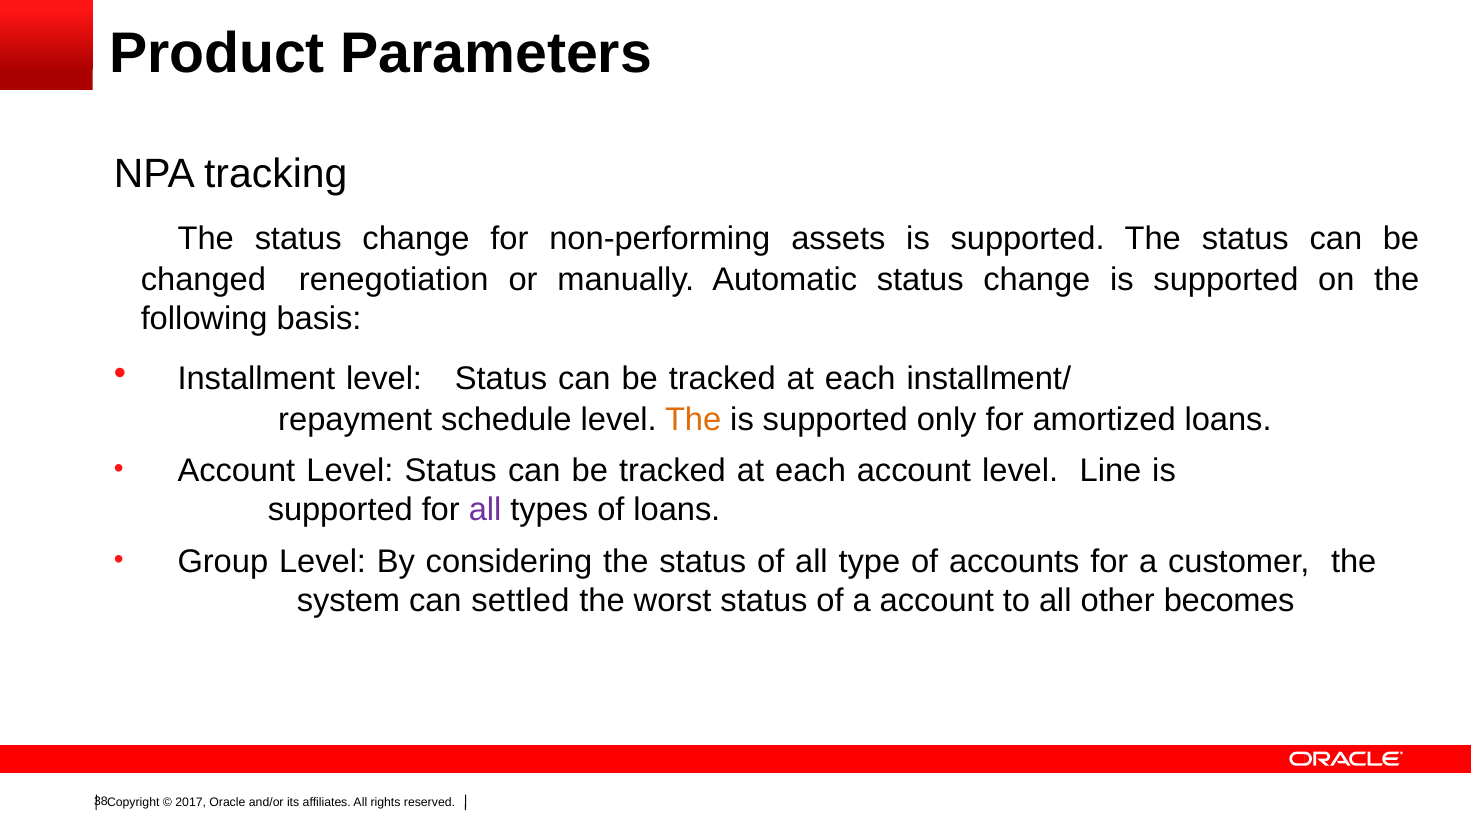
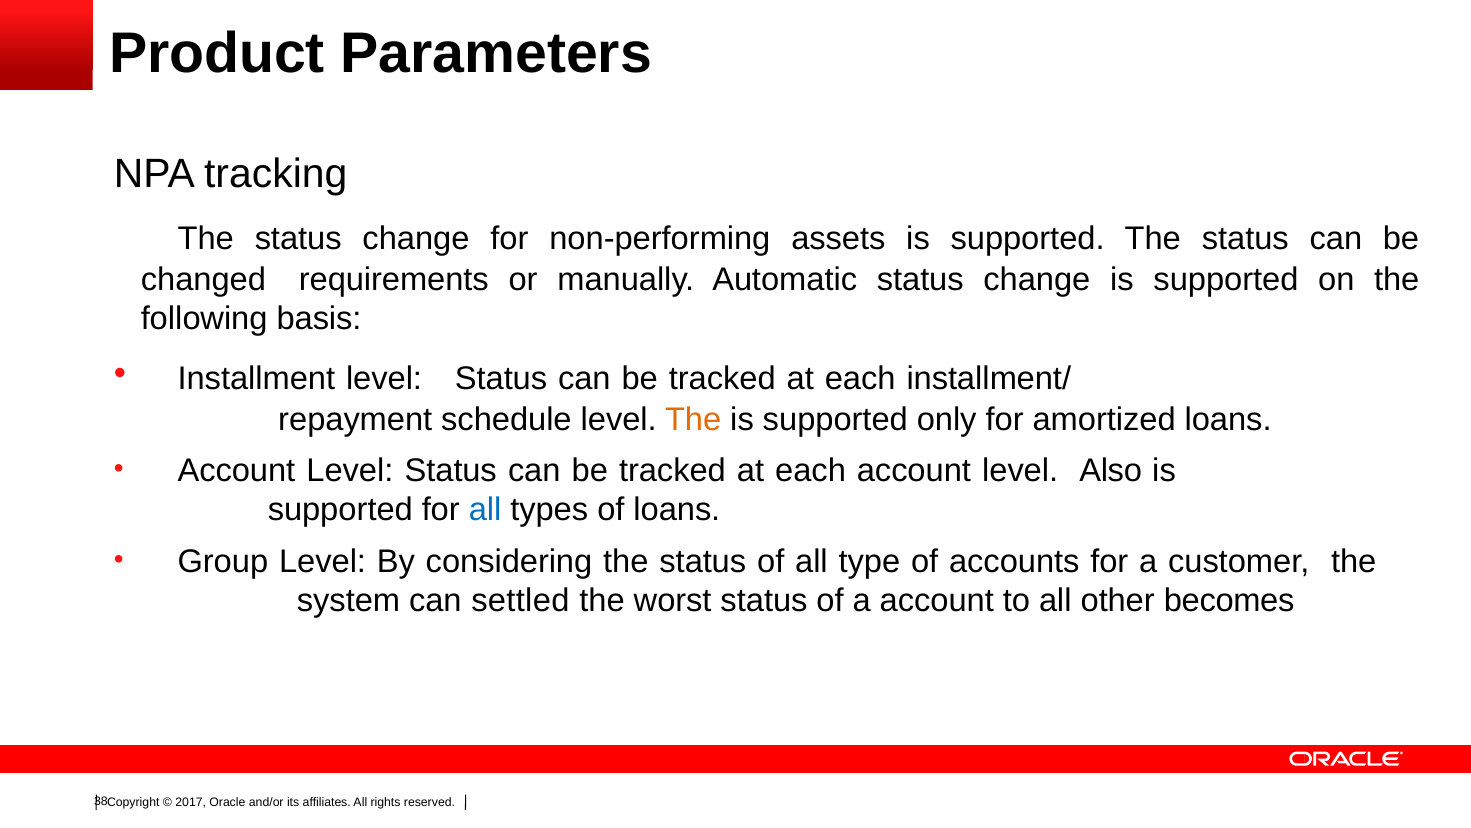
renegotiation: renegotiation -> requirements
Line: Line -> Also
all at (485, 510) colour: purple -> blue
